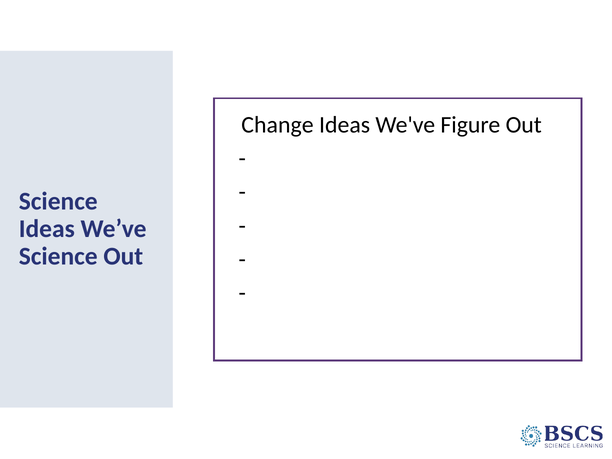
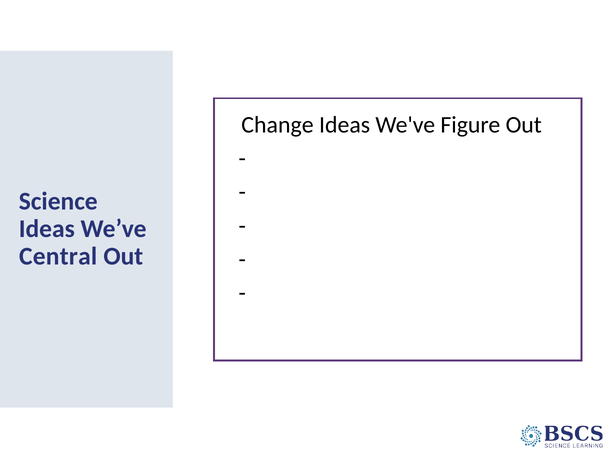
Science at (58, 257): Science -> Central
